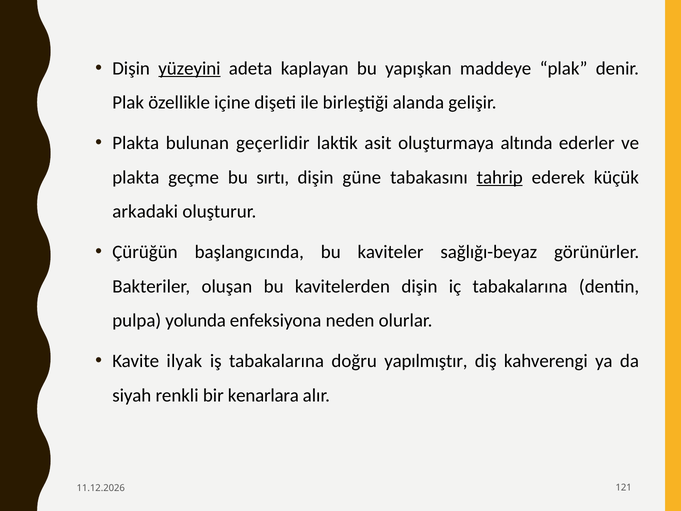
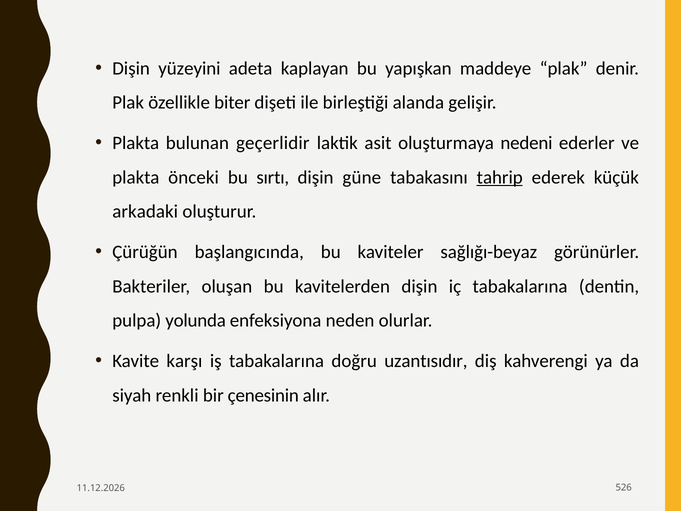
yüzeyini underline: present -> none
içine: içine -> biter
altında: altında -> nedeni
geçme: geçme -> önceki
ilyak: ilyak -> karşı
yapılmıştır: yapılmıştır -> uzantısıdır
kenarlara: kenarlara -> çenesinin
121: 121 -> 526
